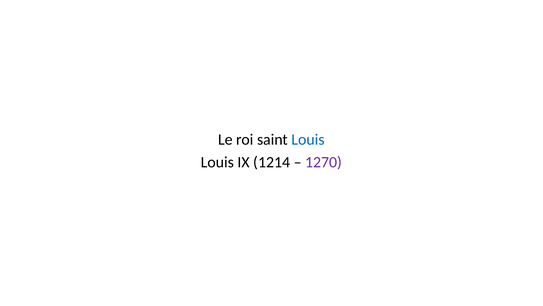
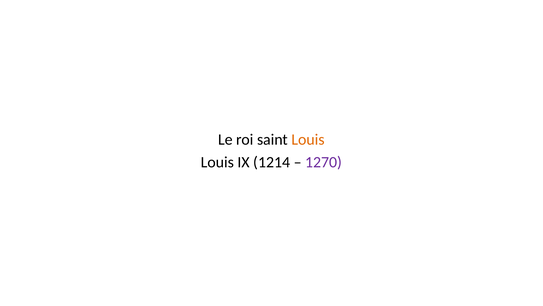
Louis at (308, 139) colour: blue -> orange
